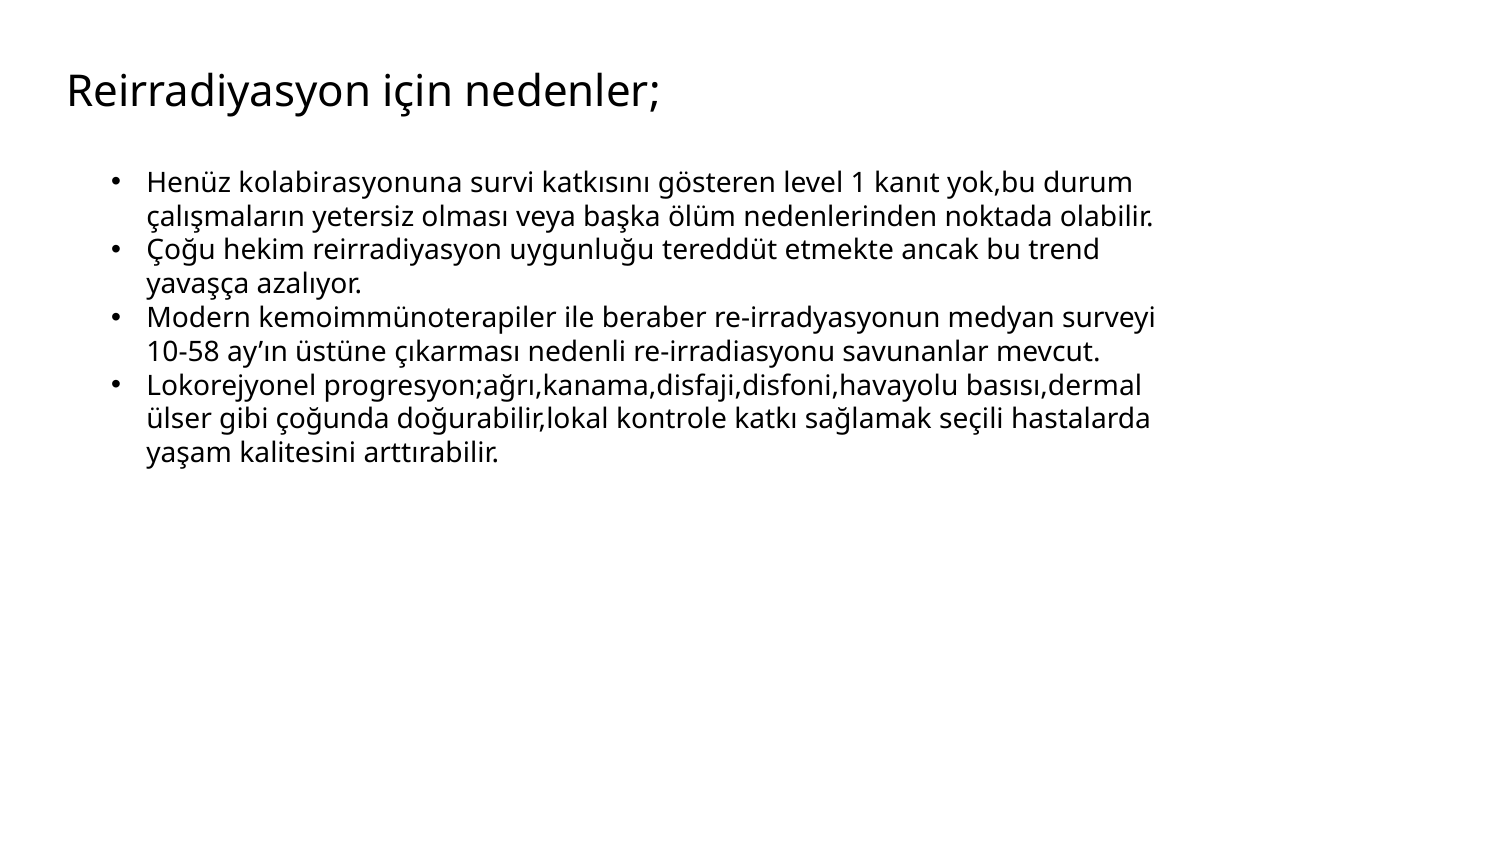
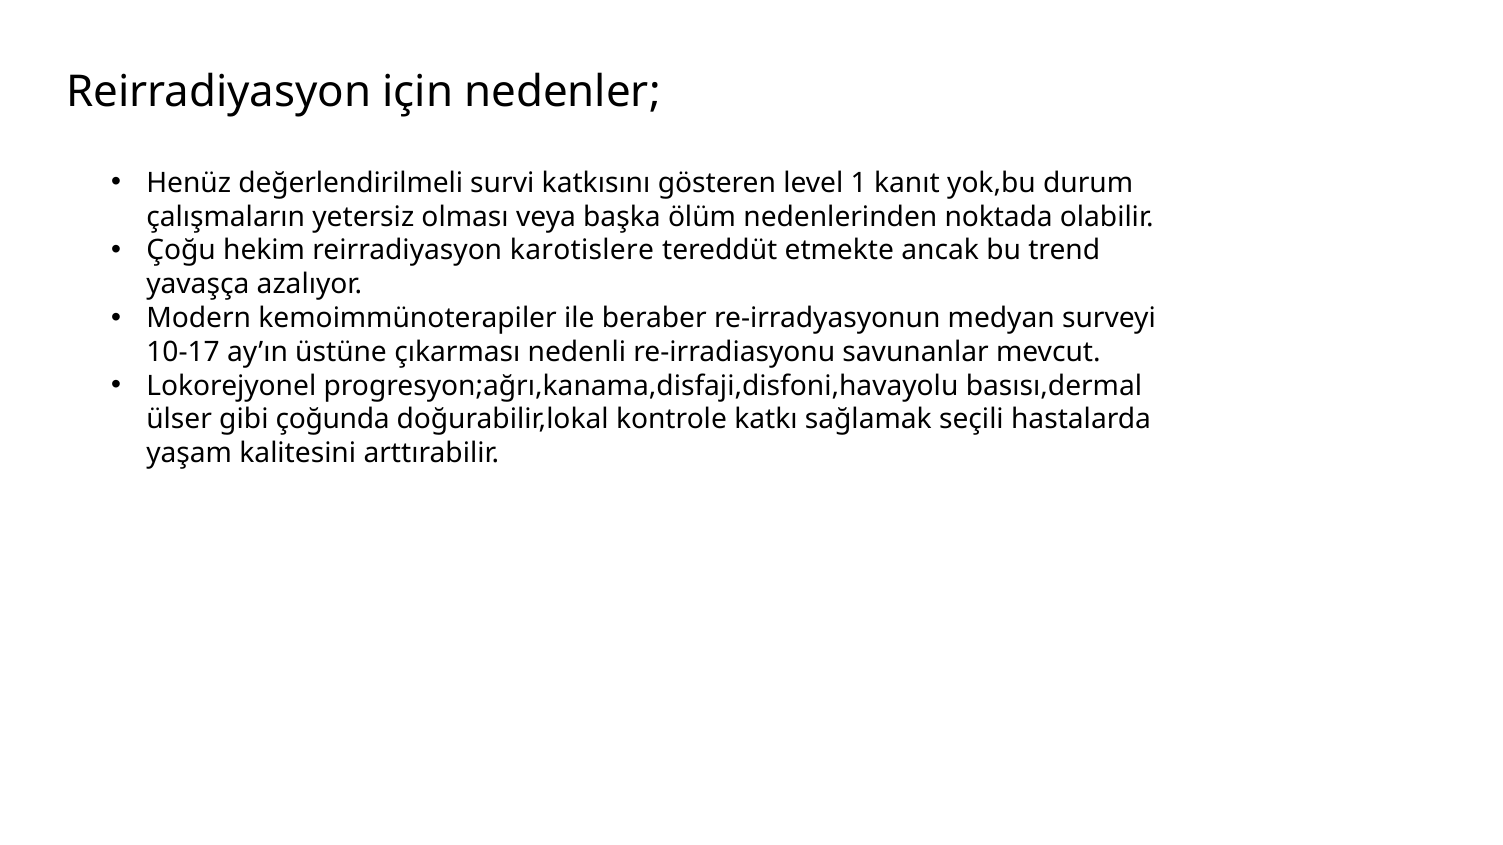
kolabirasyonuna: kolabirasyonuna -> değerlendirilmeli
uygunluğu: uygunluğu -> karotislere
10-58: 10-58 -> 10-17
